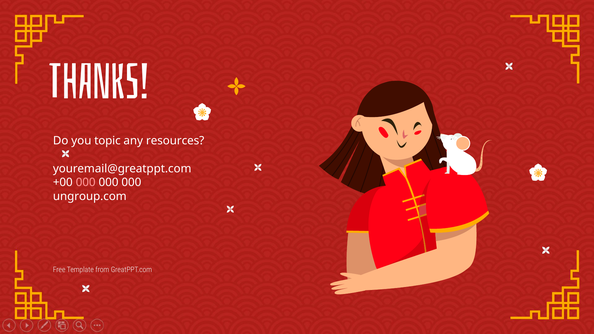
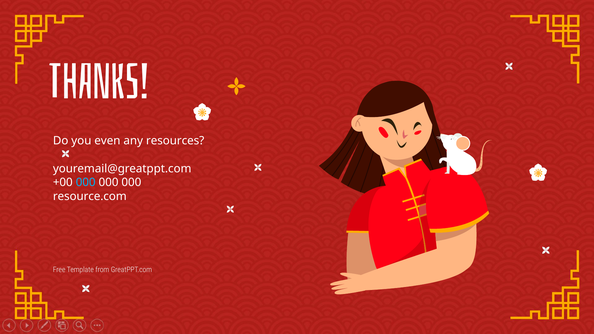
topic: topic -> even
000 at (86, 182) colour: pink -> light blue
ungroup.com: ungroup.com -> resource.com
